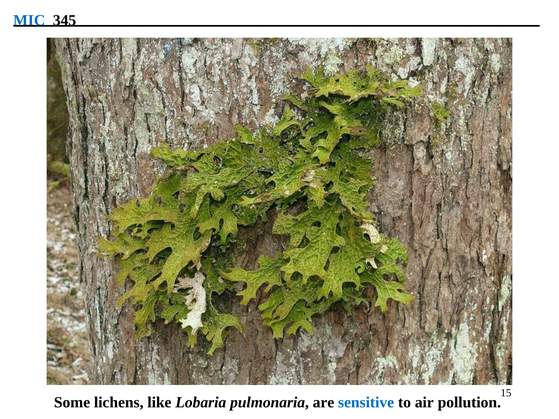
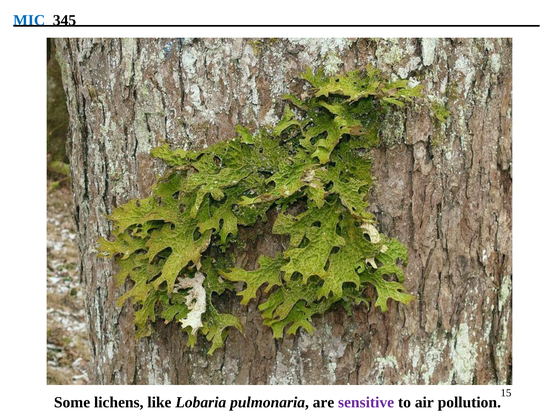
sensitive colour: blue -> purple
